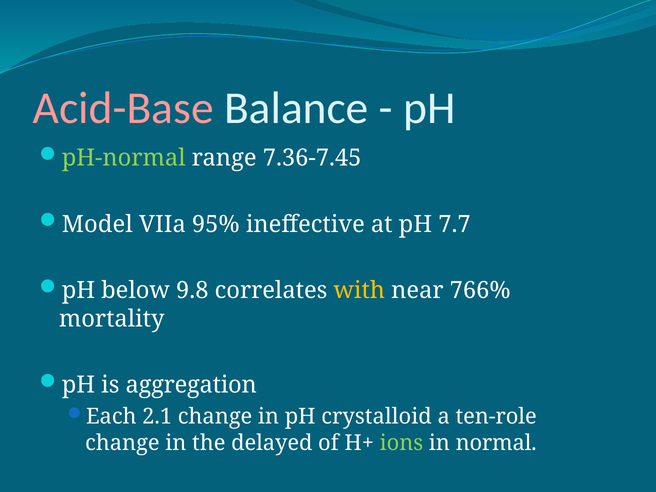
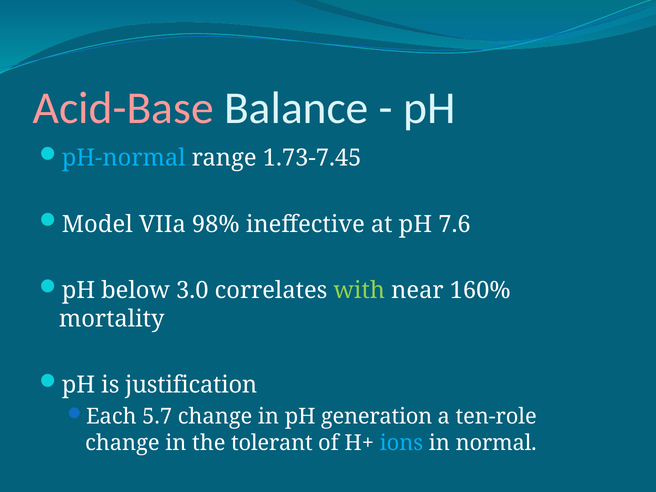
pH-normal colour: light green -> light blue
7.36-7.45: 7.36-7.45 -> 1.73-7.45
95%: 95% -> 98%
7.7: 7.7 -> 7.6
9.8: 9.8 -> 3.0
with colour: yellow -> light green
766%: 766% -> 160%
aggregation: aggregation -> justification
2.1: 2.1 -> 5.7
crystalloid: crystalloid -> generation
delayed: delayed -> tolerant
ions colour: light green -> light blue
